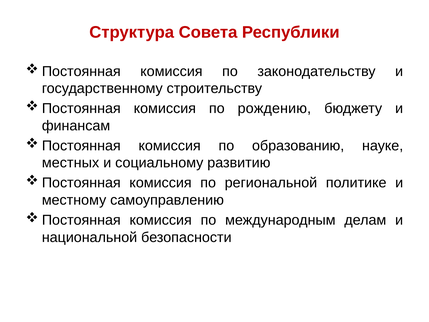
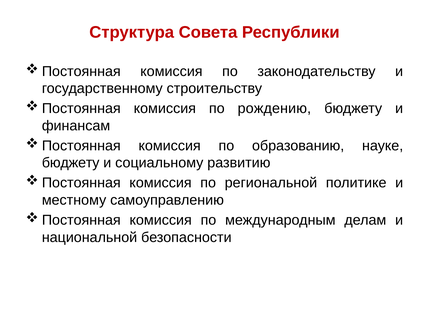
местных at (71, 163): местных -> бюджету
